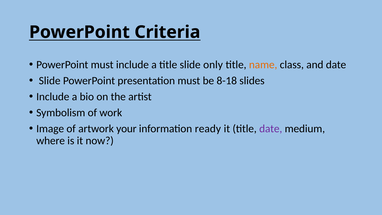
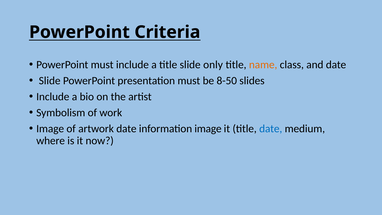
8-18: 8-18 -> 8-50
artwork your: your -> date
information ready: ready -> image
date at (271, 129) colour: purple -> blue
